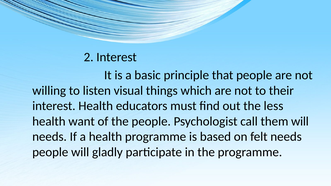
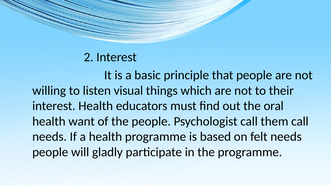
less: less -> oral
them will: will -> call
